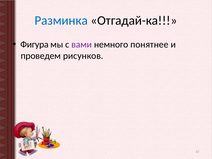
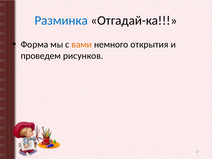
Фигура: Фигура -> Форма
вами colour: purple -> orange
понятнее: понятнее -> открытия
